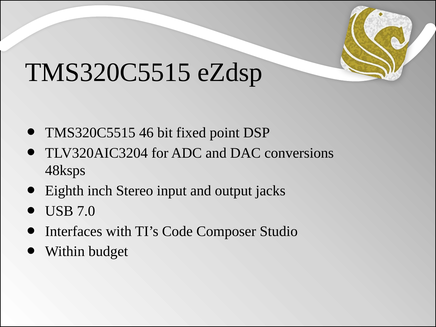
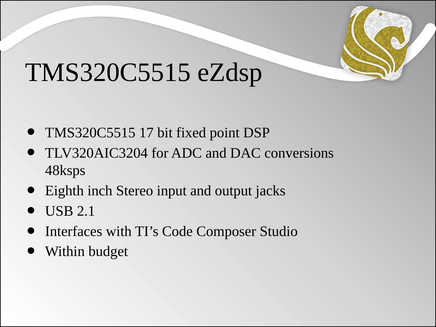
46: 46 -> 17
7.0: 7.0 -> 2.1
